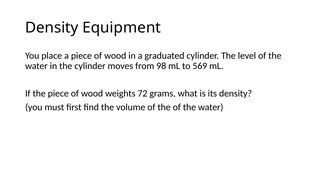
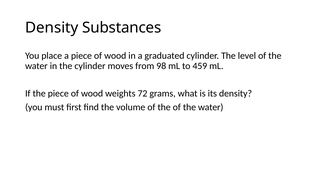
Equipment: Equipment -> Substances
569: 569 -> 459
